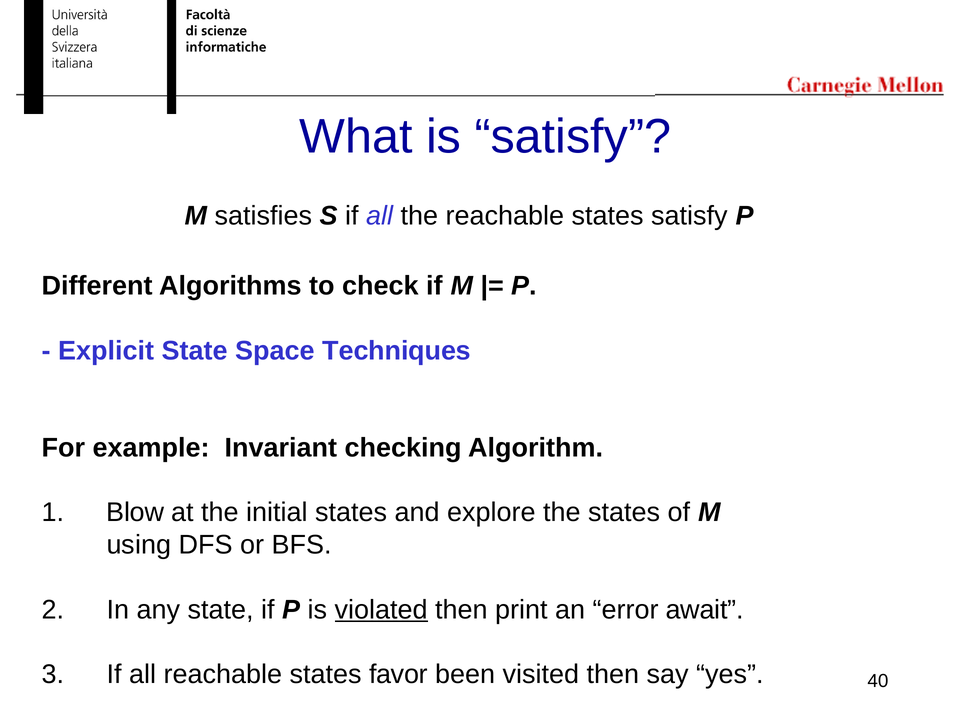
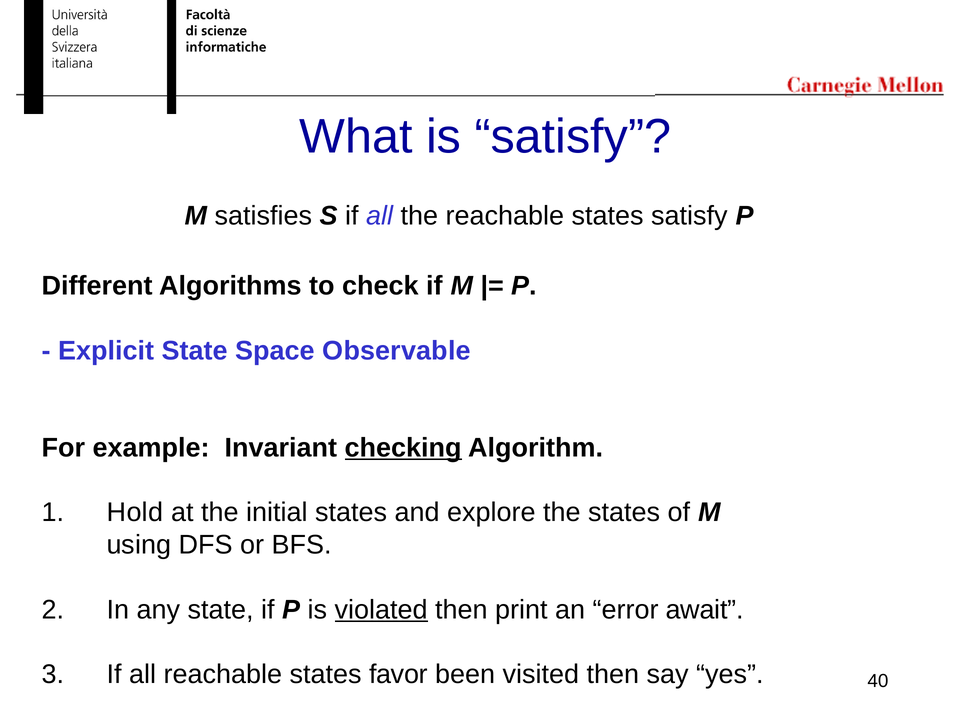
Techniques: Techniques -> Observable
checking underline: none -> present
Blow: Blow -> Hold
